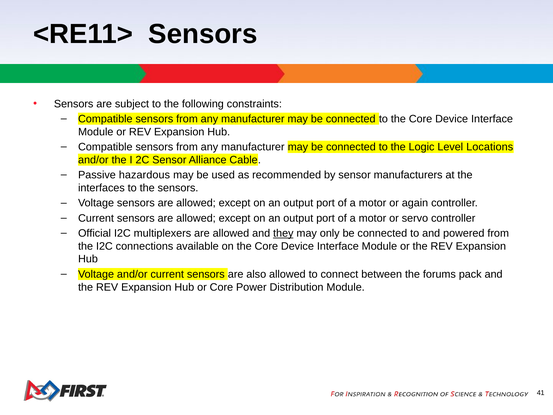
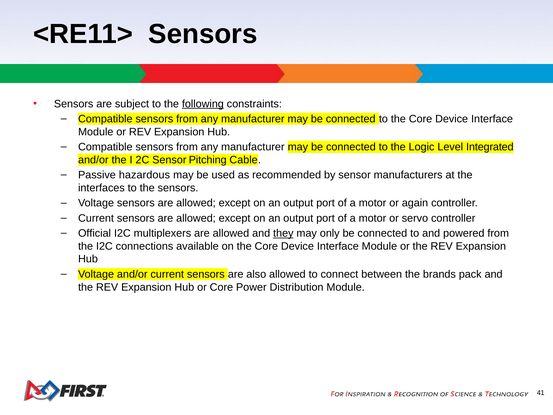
following underline: none -> present
Locations: Locations -> Integrated
Alliance: Alliance -> Pitching
forums: forums -> brands
